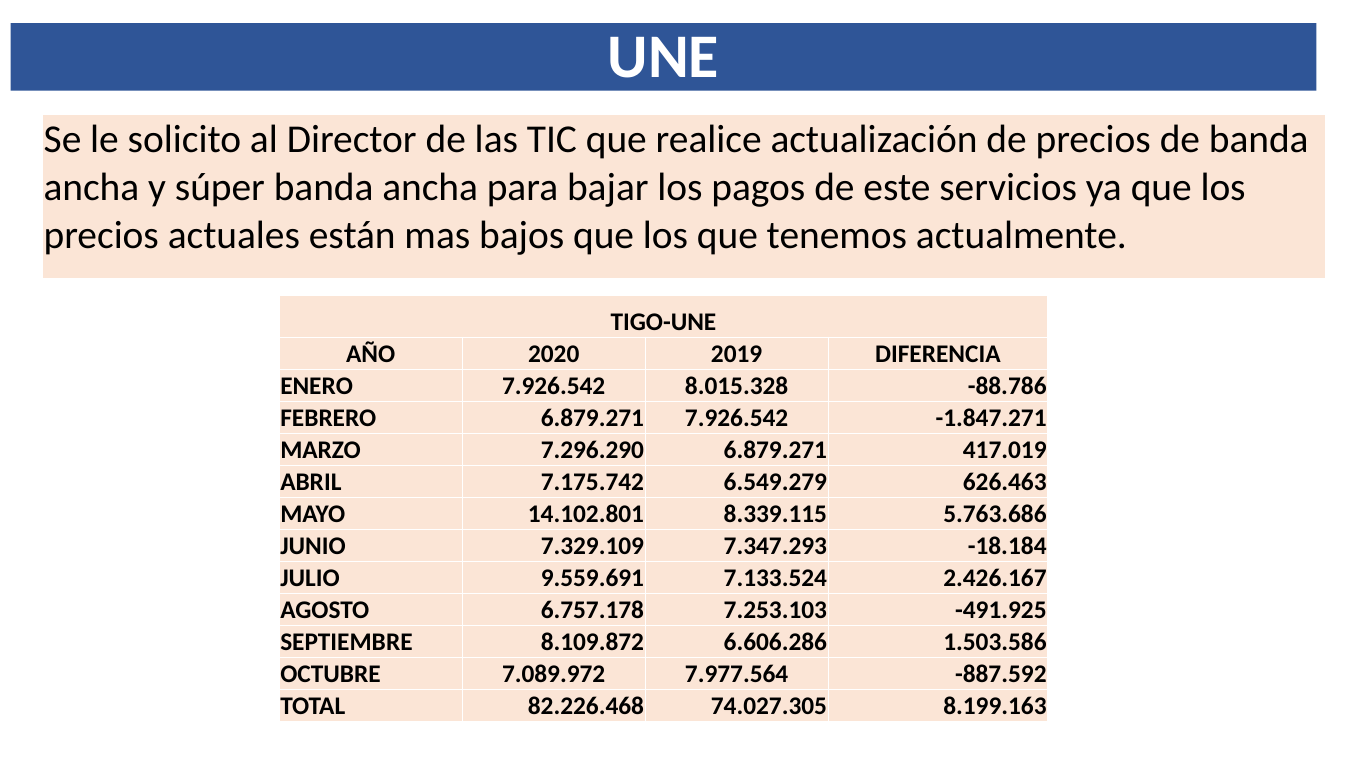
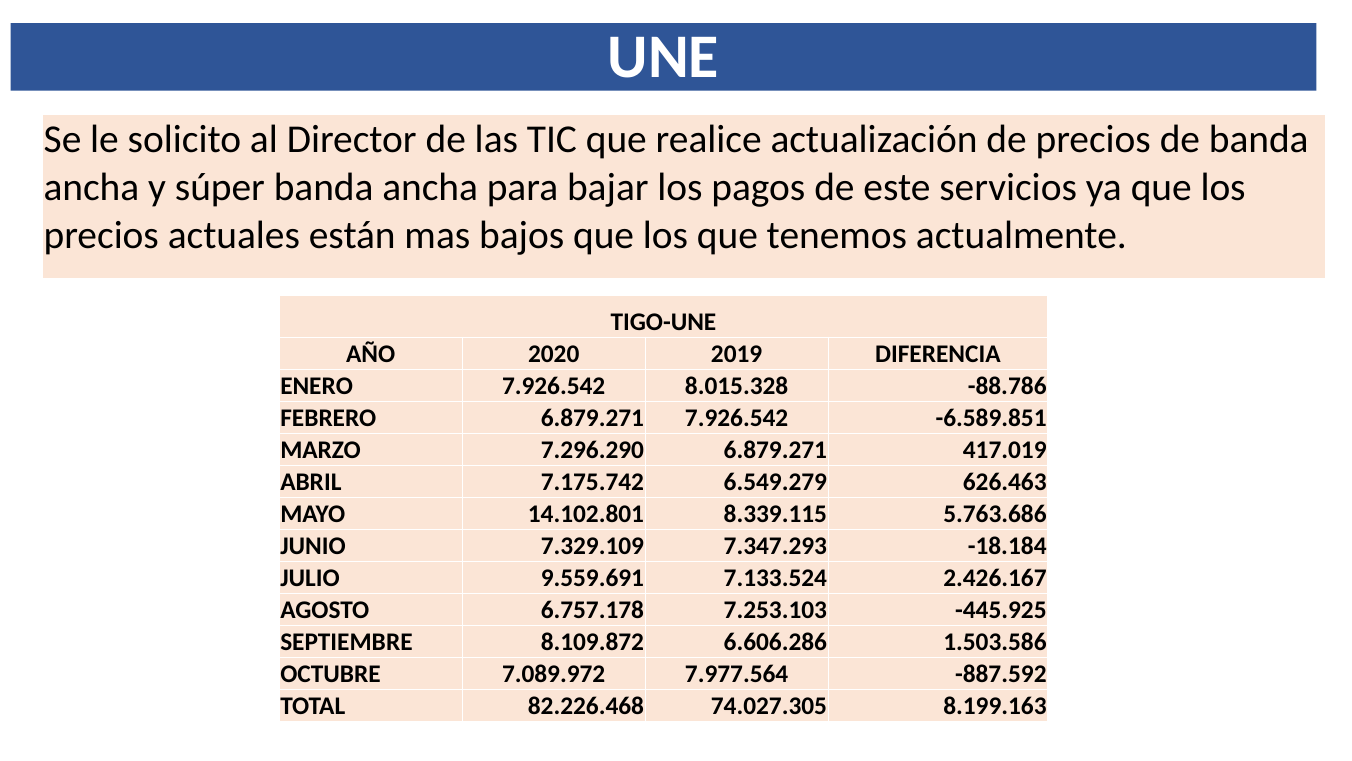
-1.847.271: -1.847.271 -> -6.589.851
-491.925: -491.925 -> -445.925
